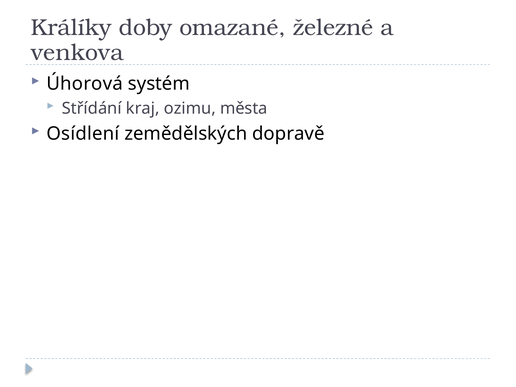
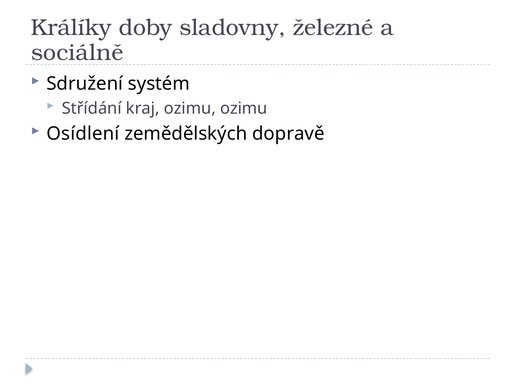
omazané: omazané -> sladovny
venkova: venkova -> sociálně
Úhorová: Úhorová -> Sdružení
ozimu města: města -> ozimu
